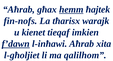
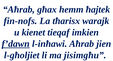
hemm underline: present -> none
xita: xita -> jien
qalilhom: qalilhom -> jisimgħu
